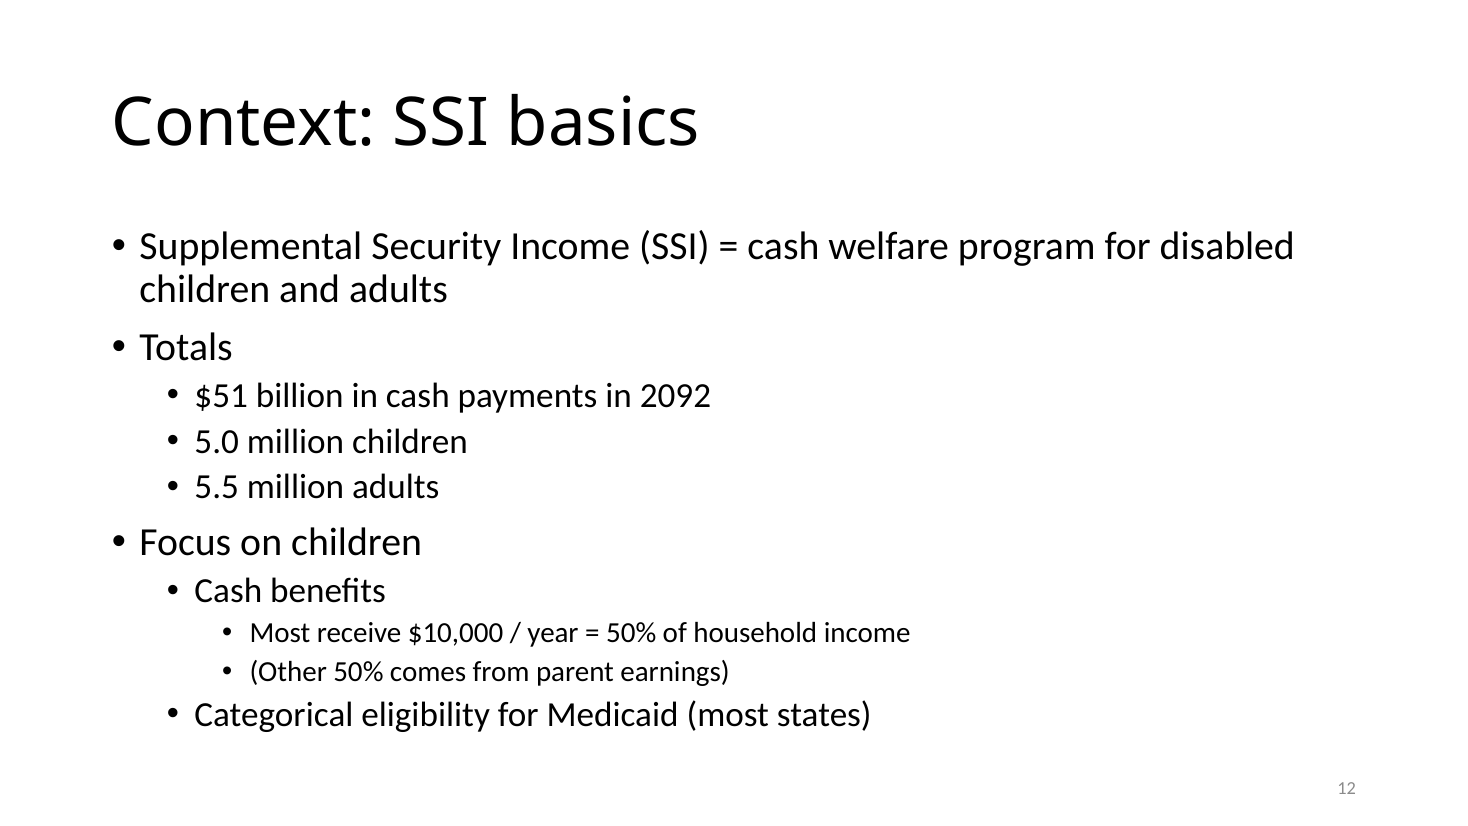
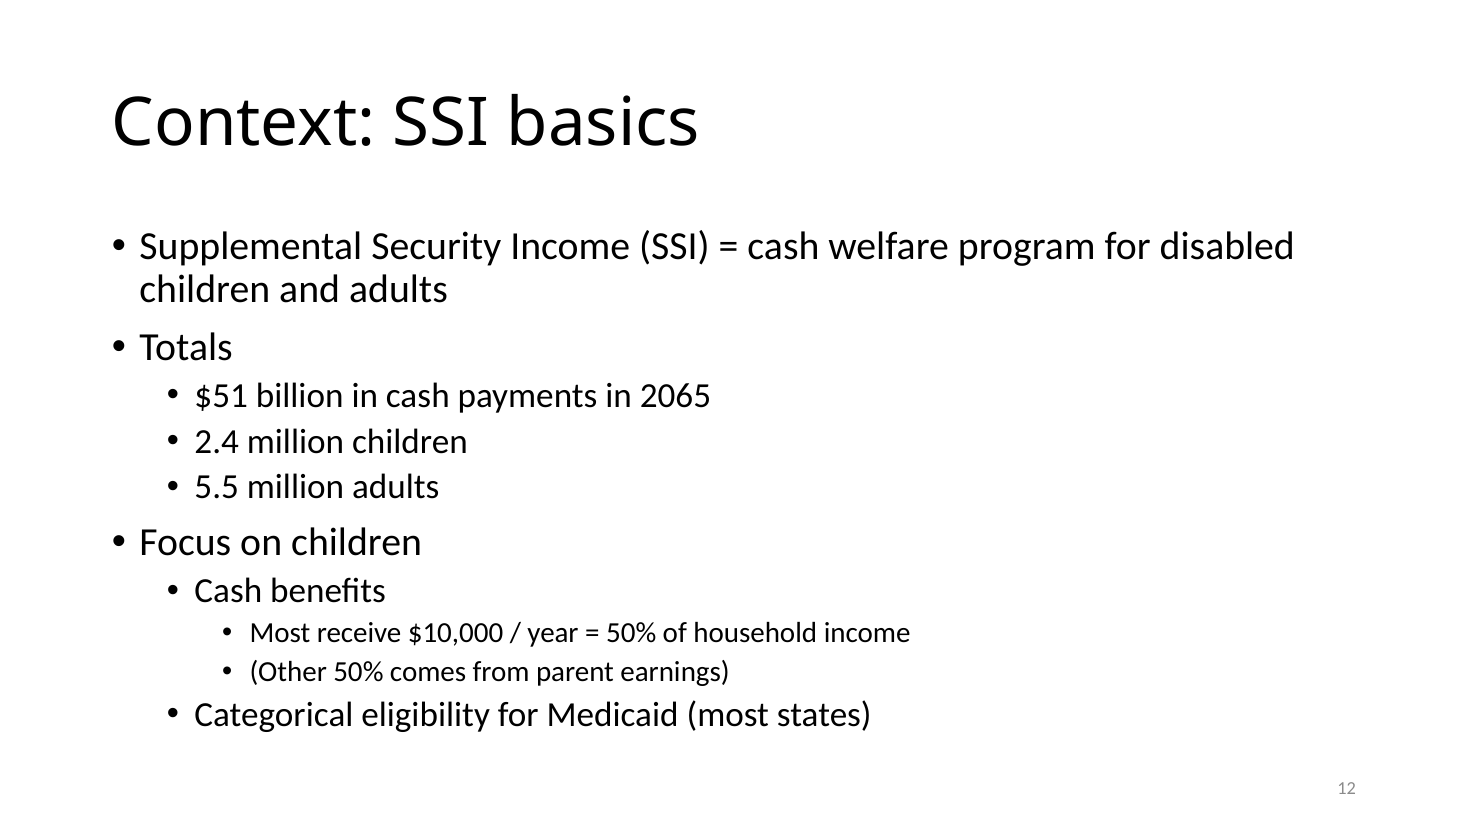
2092: 2092 -> 2065
5.0: 5.0 -> 2.4
